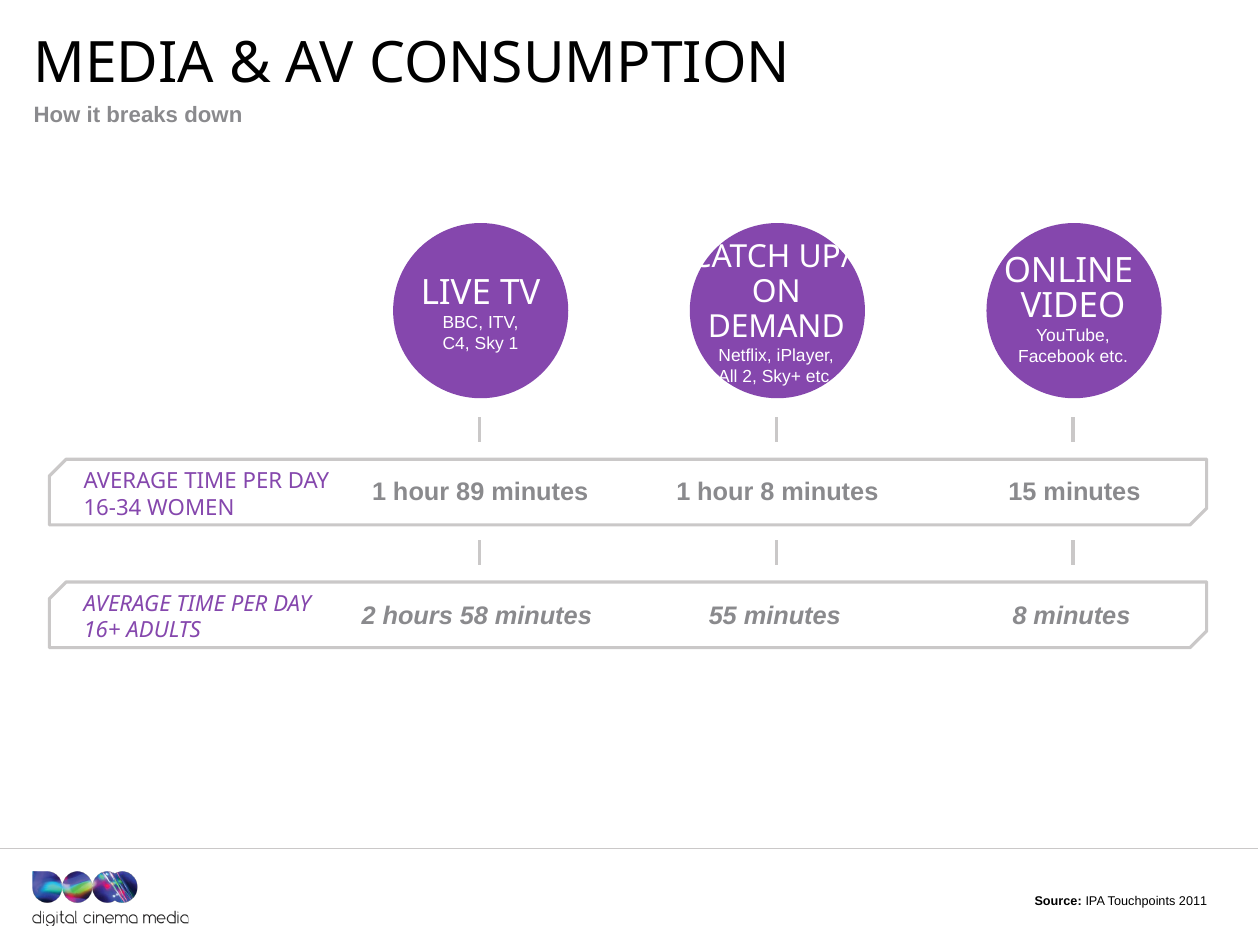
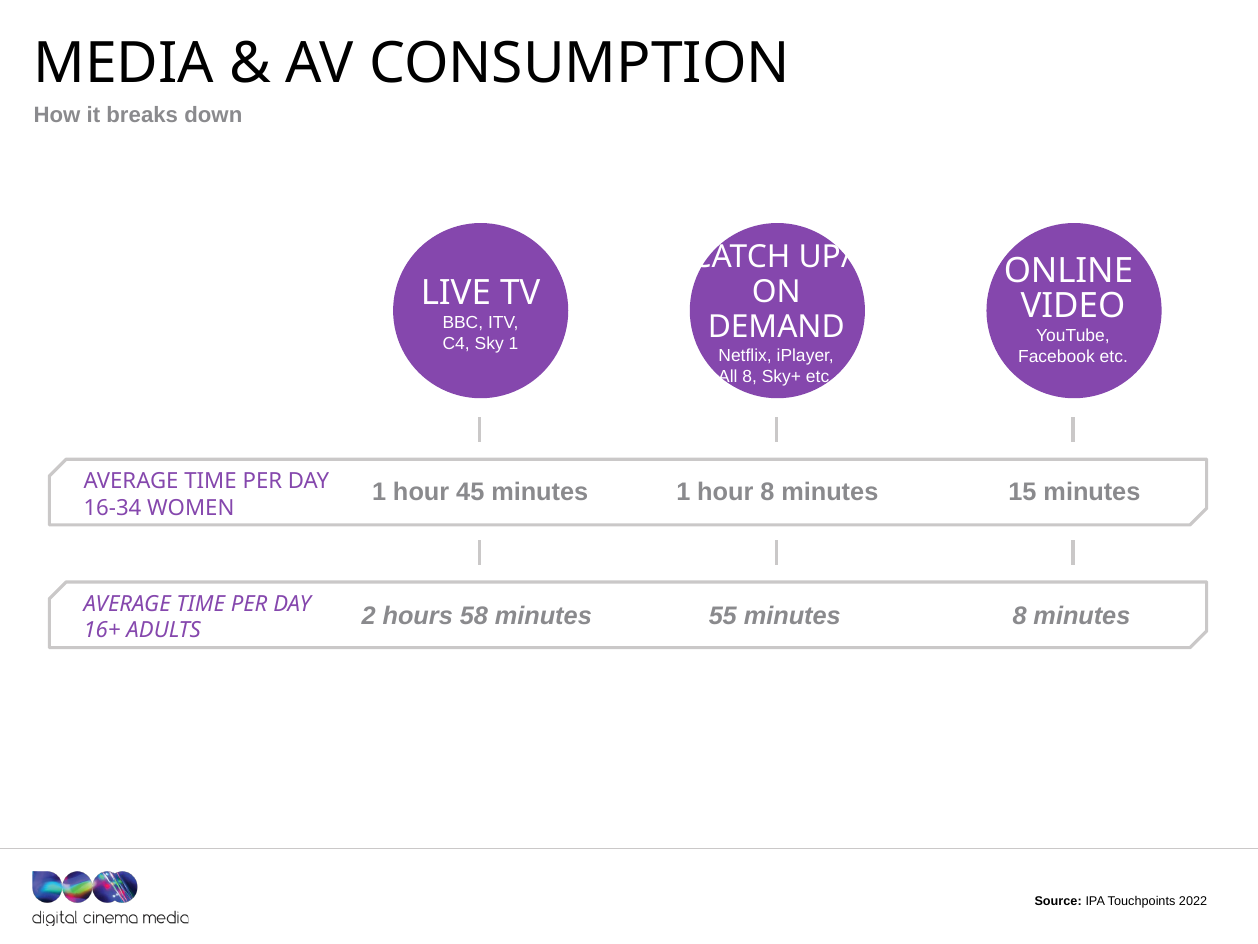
All 2: 2 -> 8
89: 89 -> 45
2011: 2011 -> 2022
